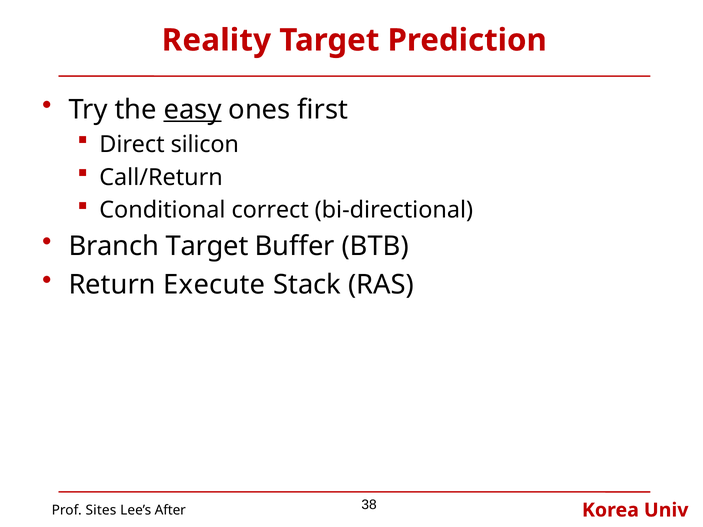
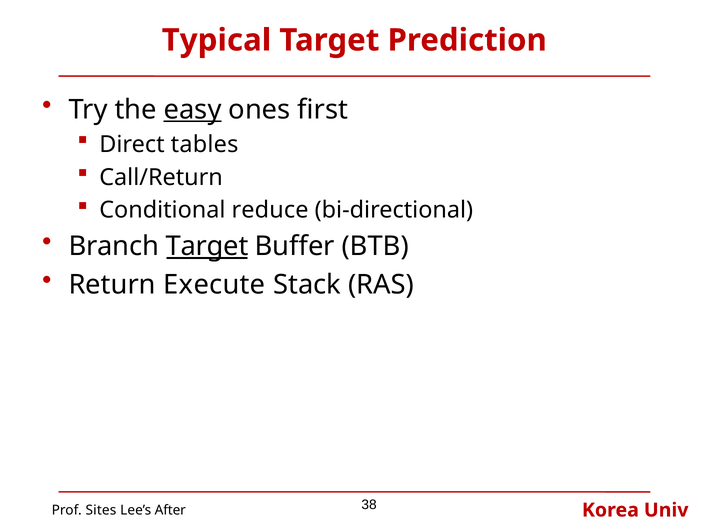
Reality: Reality -> Typical
silicon: silicon -> tables
correct: correct -> reduce
Target at (207, 246) underline: none -> present
